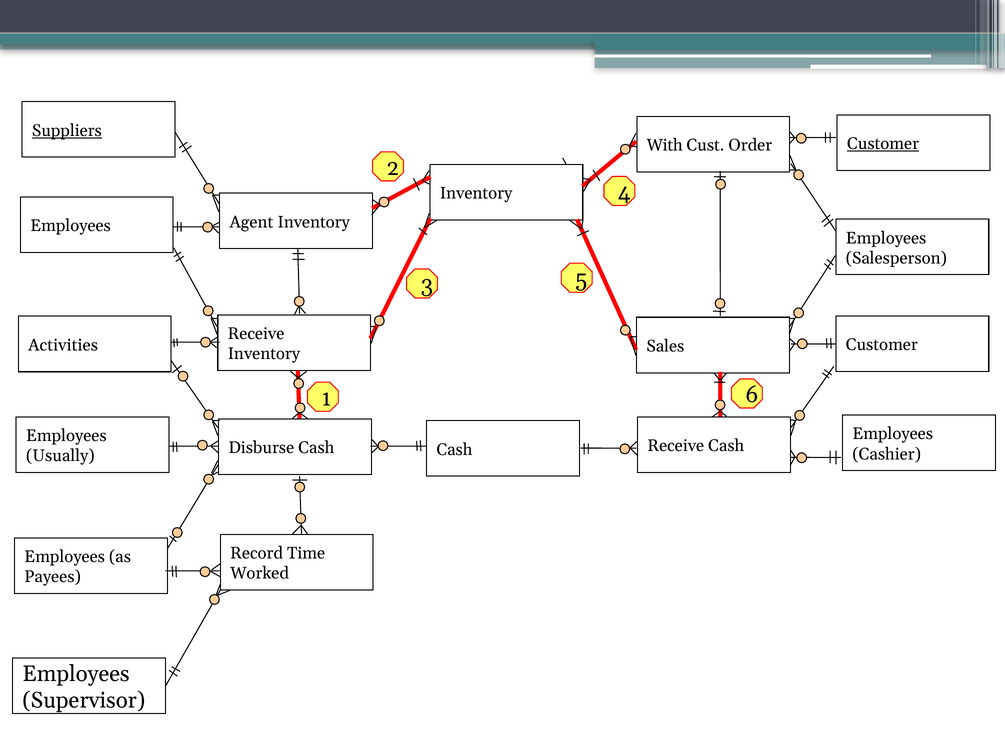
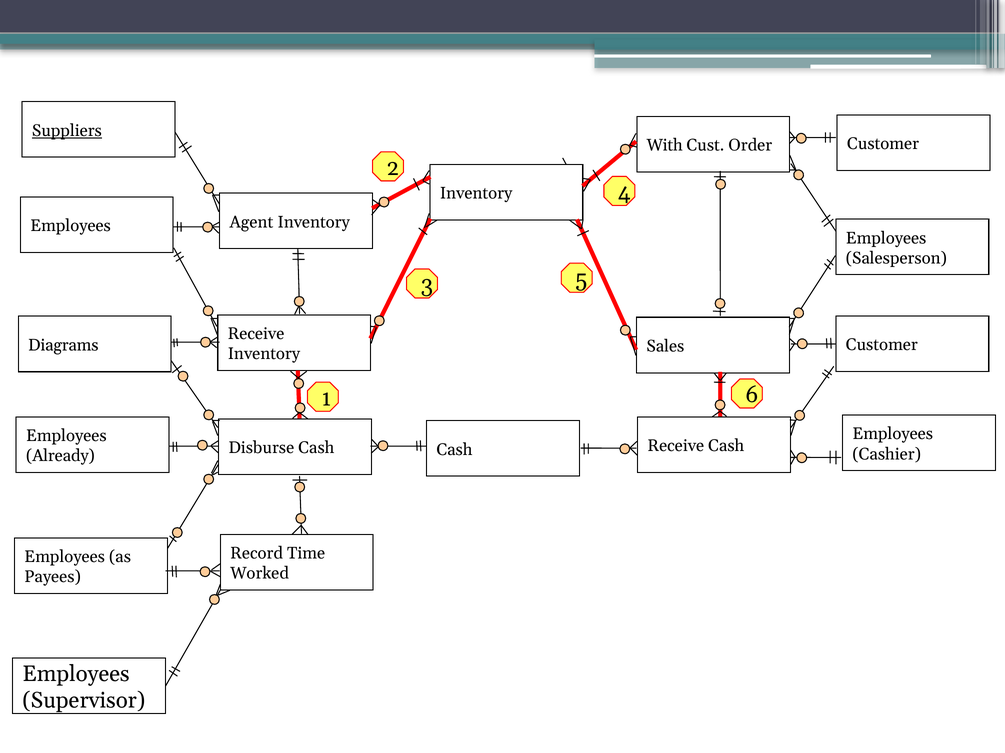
Customer at (883, 144) underline: present -> none
Activities: Activities -> Diagrams
Usually: Usually -> Already
